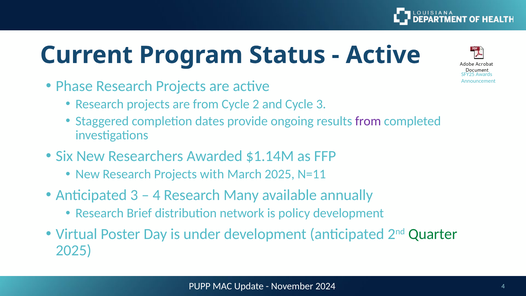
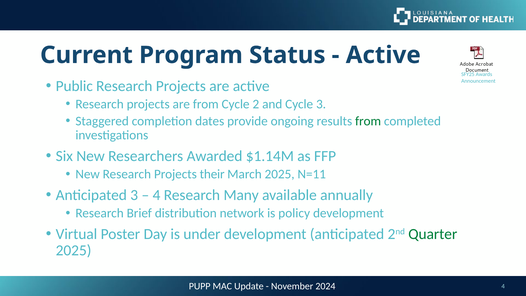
Phase: Phase -> Public
from at (368, 121) colour: purple -> green
with: with -> their
